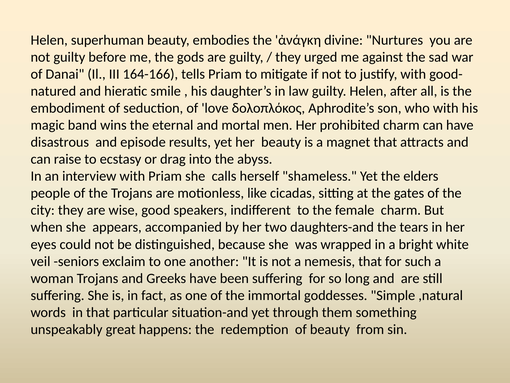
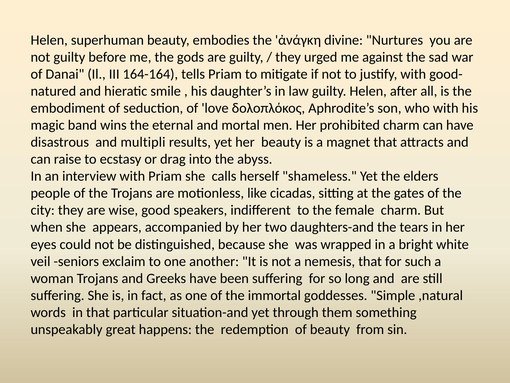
164-166: 164-166 -> 164-164
episode: episode -> multipli
